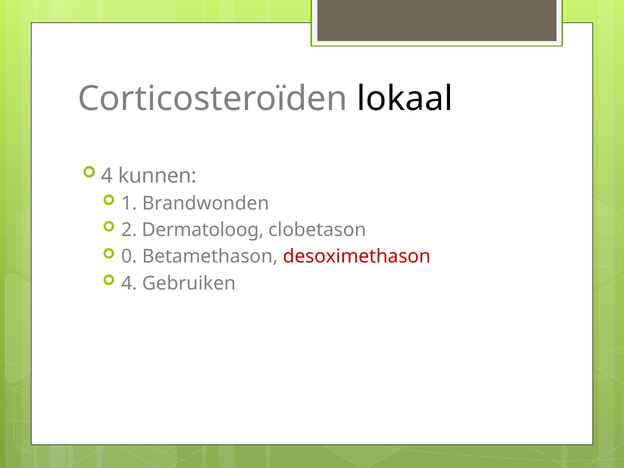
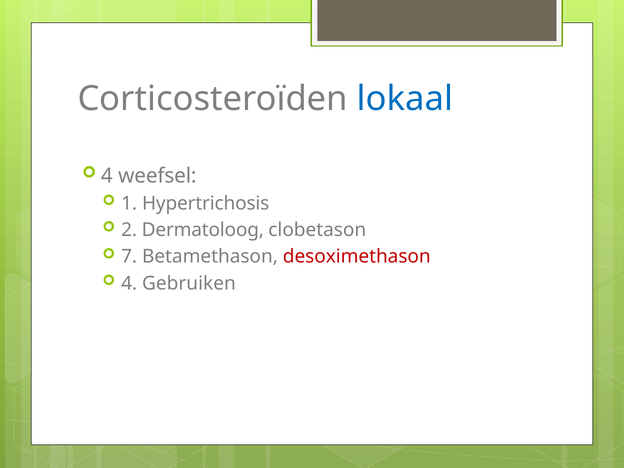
lokaal colour: black -> blue
kunnen: kunnen -> weefsel
Brandwonden: Brandwonden -> Hypertrichosis
0: 0 -> 7
